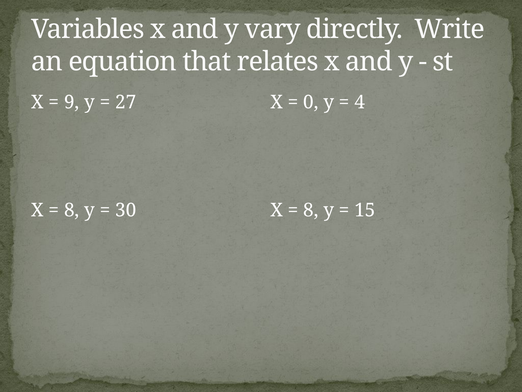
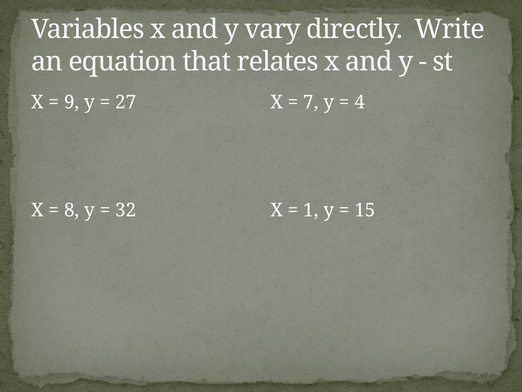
0: 0 -> 7
30: 30 -> 32
8 at (311, 210): 8 -> 1
